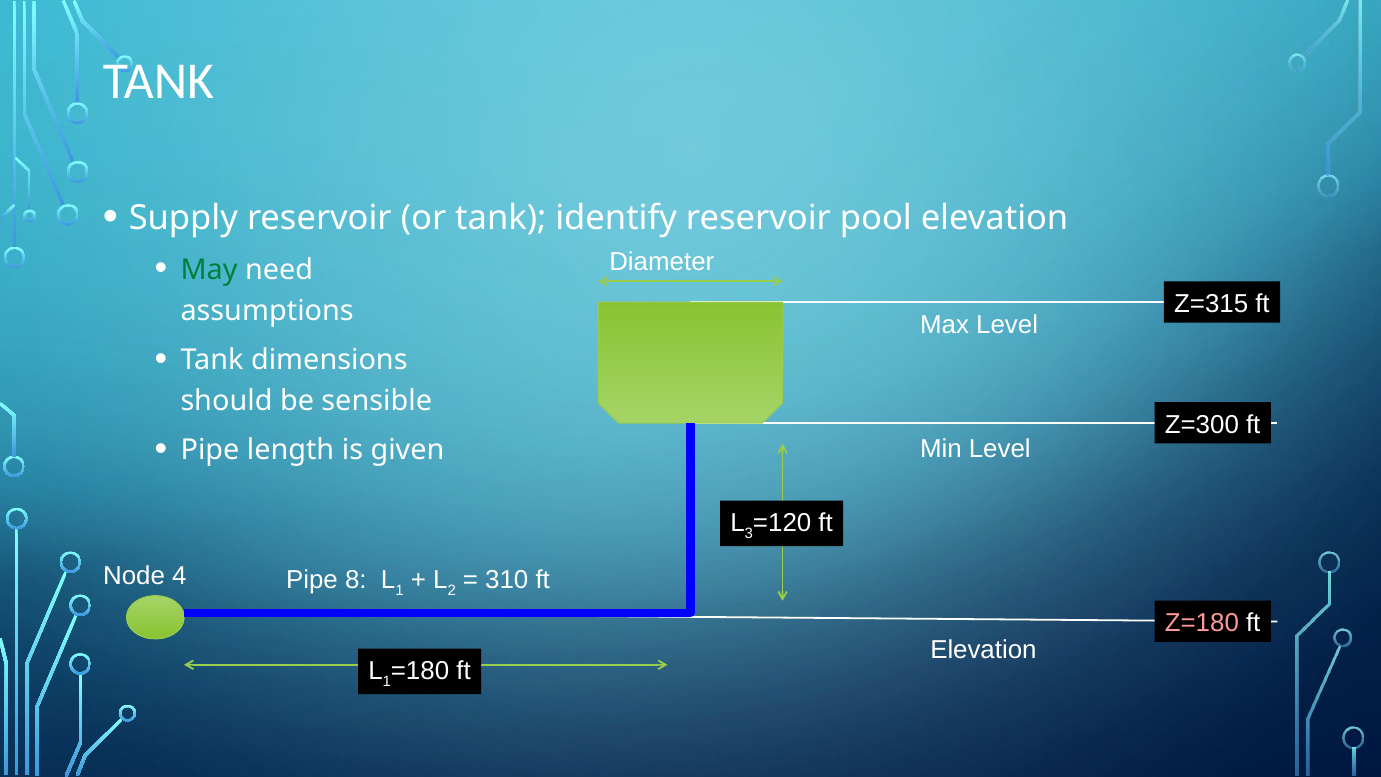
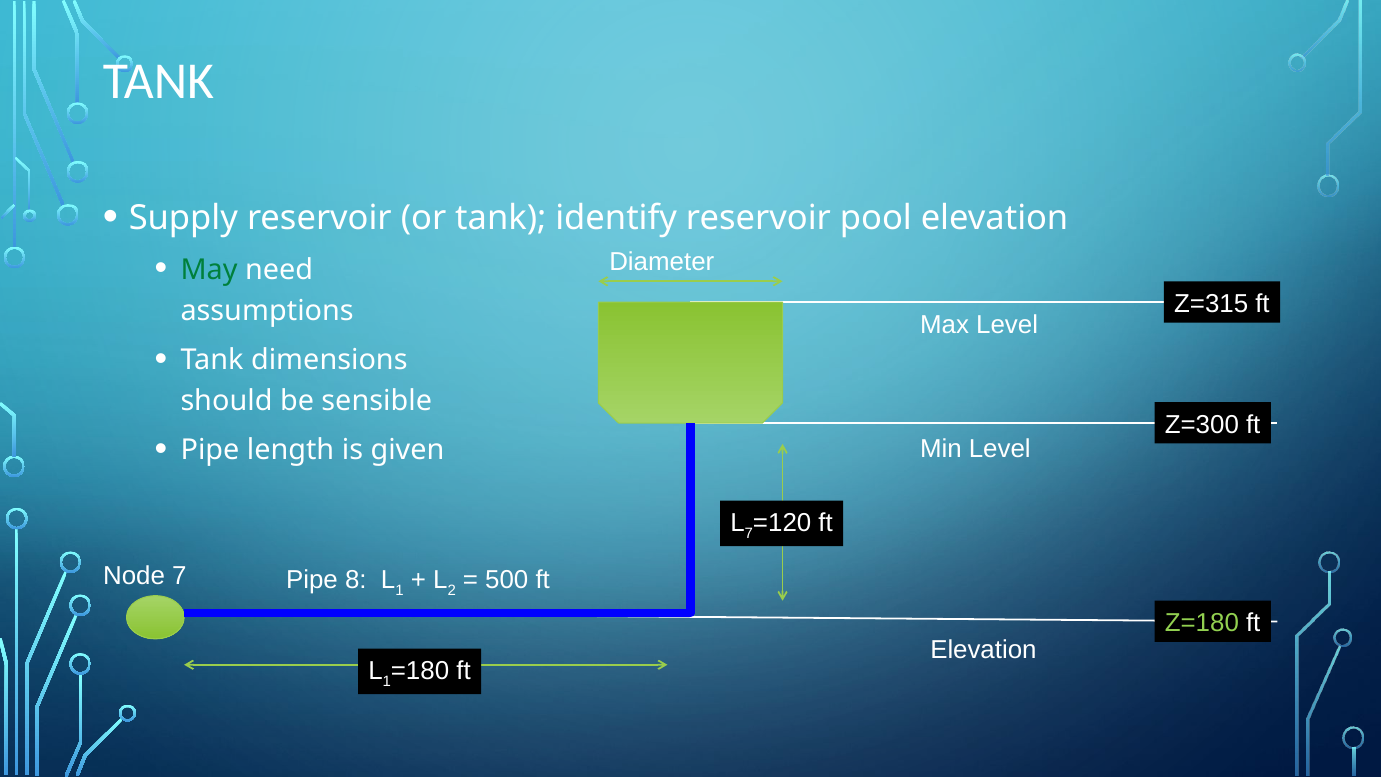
3 at (749, 533): 3 -> 7
Node 4: 4 -> 7
310: 310 -> 500
Z=180 colour: pink -> light green
